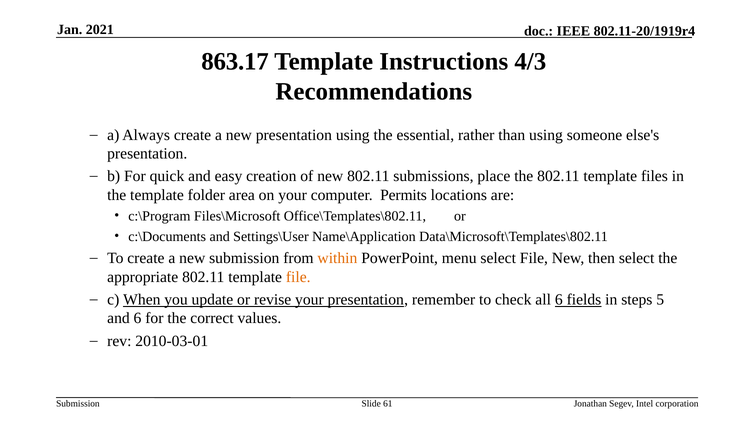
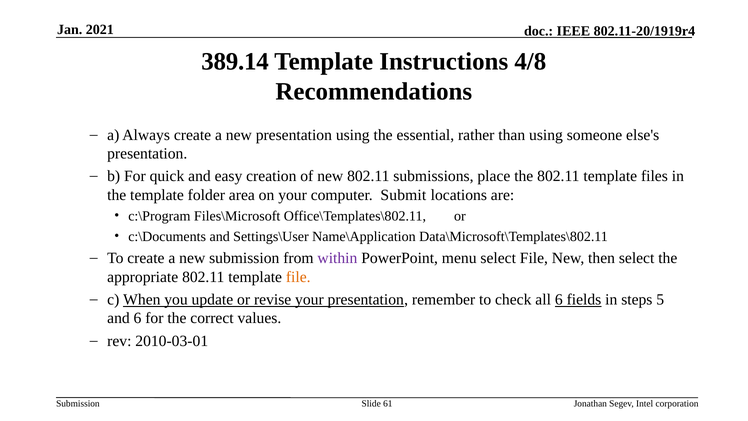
863.17: 863.17 -> 389.14
4/3: 4/3 -> 4/8
Permits: Permits -> Submit
within colour: orange -> purple
